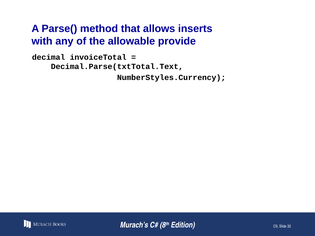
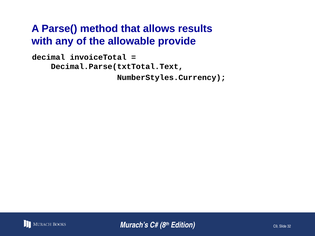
inserts: inserts -> results
